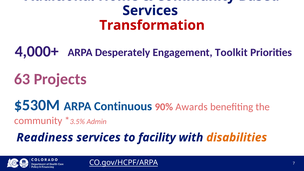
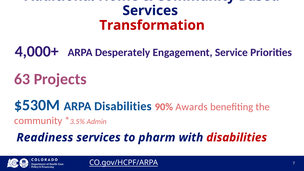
Toolkit: Toolkit -> Service
ARPA Continuous: Continuous -> Disabilities
facility: facility -> pharm
disabilities at (237, 138) colour: orange -> red
